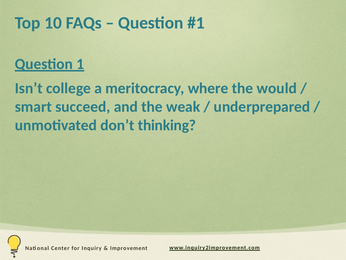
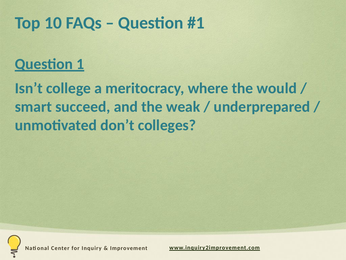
thinking: thinking -> colleges
